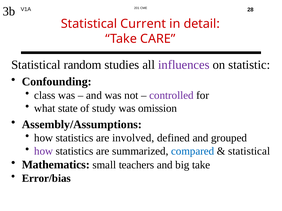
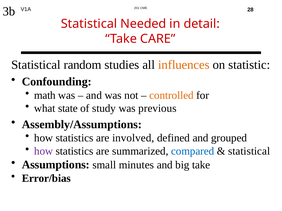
Current: Current -> Needed
influences colour: purple -> orange
class: class -> math
controlled colour: purple -> orange
omission: omission -> previous
Mathematics: Mathematics -> Assumptions
teachers: teachers -> minutes
